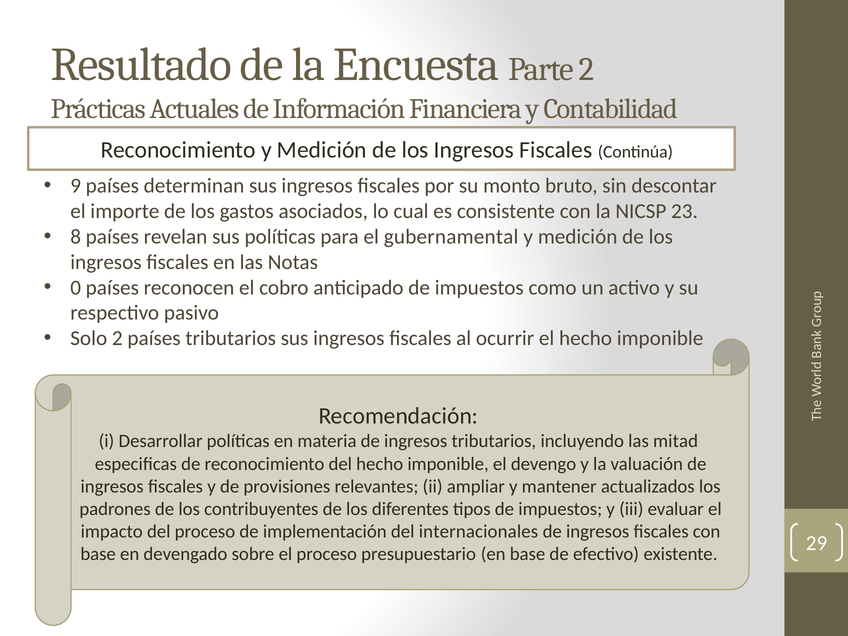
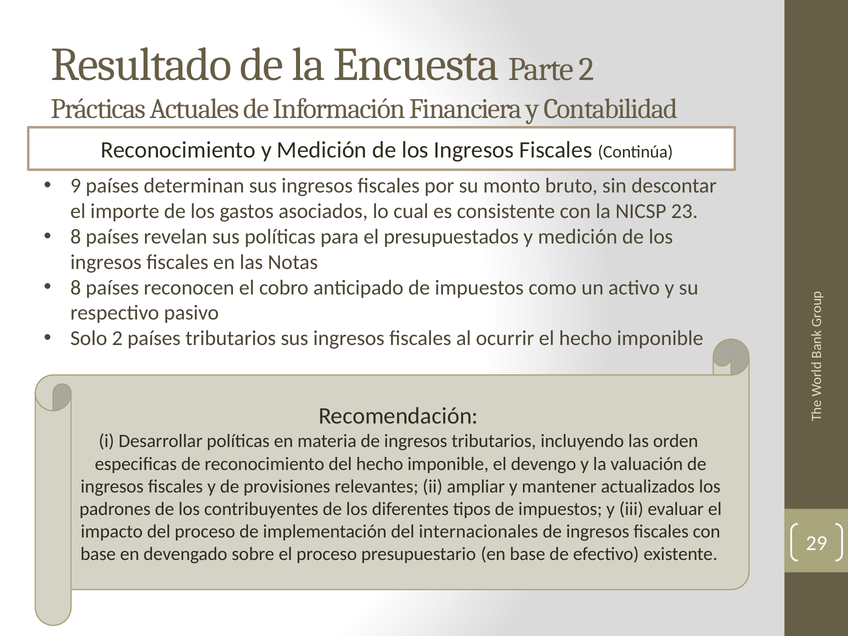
gubernamental: gubernamental -> presupuestados
0 at (76, 288): 0 -> 8
mitad: mitad -> orden
